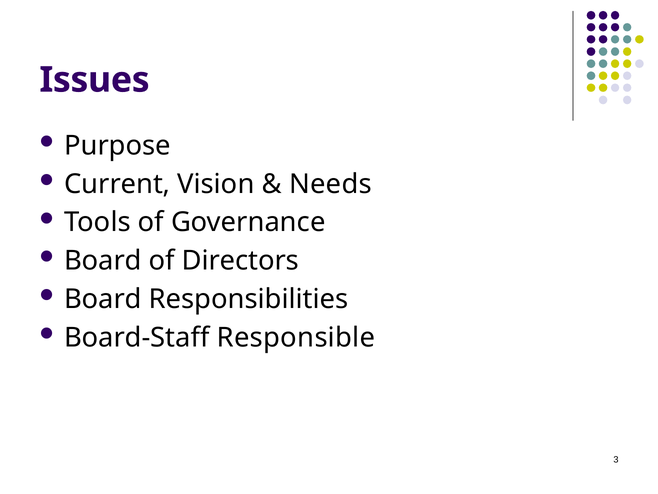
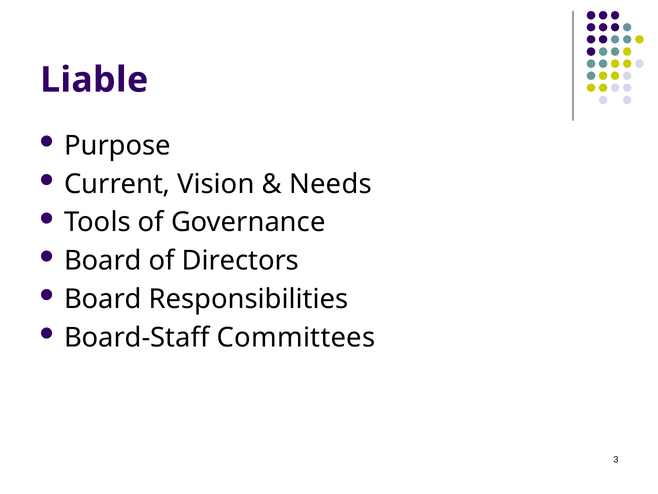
Issues: Issues -> Liable
Responsible: Responsible -> Committees
